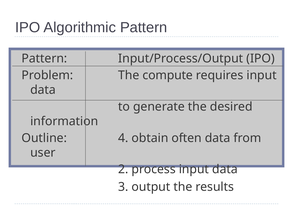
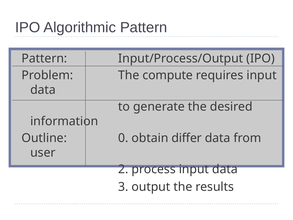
4: 4 -> 0
often: often -> differ
